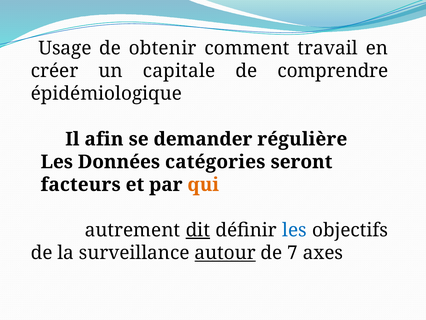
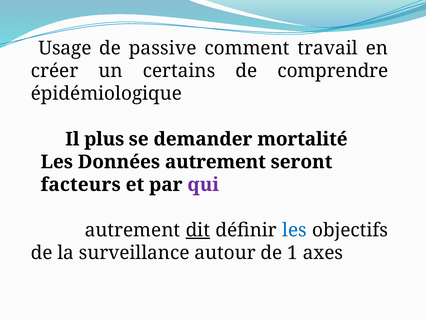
obtenir: obtenir -> passive
capitale: capitale -> certains
afin: afin -> plus
régulière: régulière -> mortalité
Données catégories: catégories -> autrement
qui colour: orange -> purple
autour underline: present -> none
7: 7 -> 1
